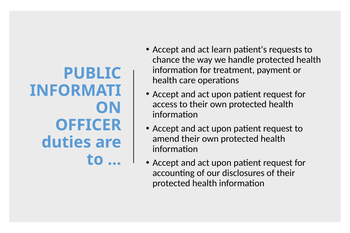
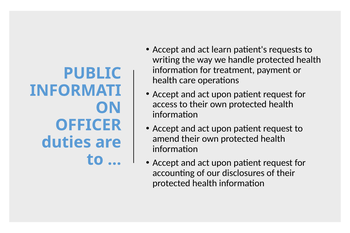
chance: chance -> writing
